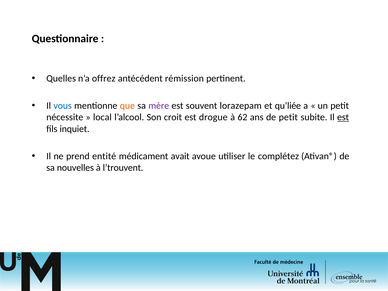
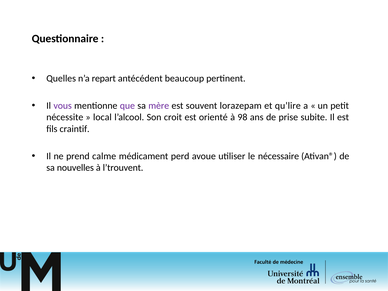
offrez: offrez -> repart
rémission: rémission -> beaucoup
vous colour: blue -> purple
que colour: orange -> purple
qu’liée: qu’liée -> qu’lire
drogue: drogue -> orienté
62: 62 -> 98
de petit: petit -> prise
est at (343, 117) underline: present -> none
inquiet: inquiet -> craintif
entité: entité -> calme
avait: avait -> perd
complétez: complétez -> nécessaire
